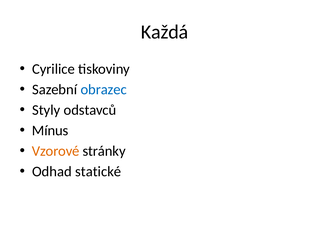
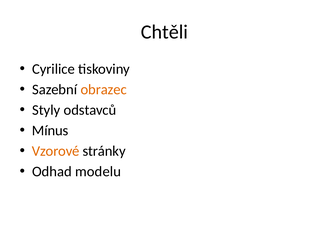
Každá: Každá -> Chtěli
obrazec colour: blue -> orange
statické: statické -> modelu
